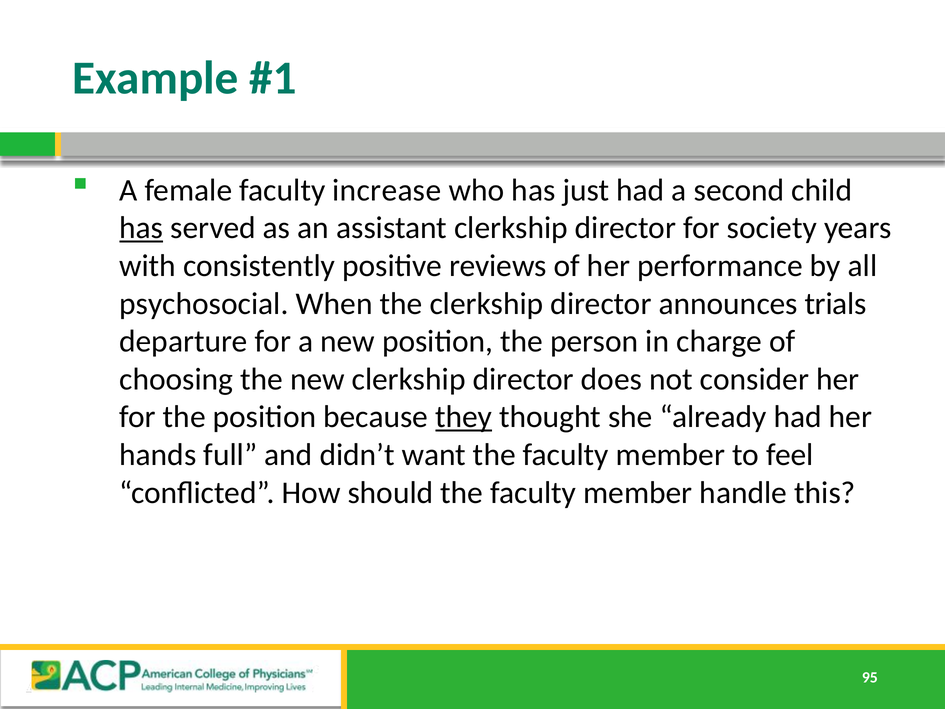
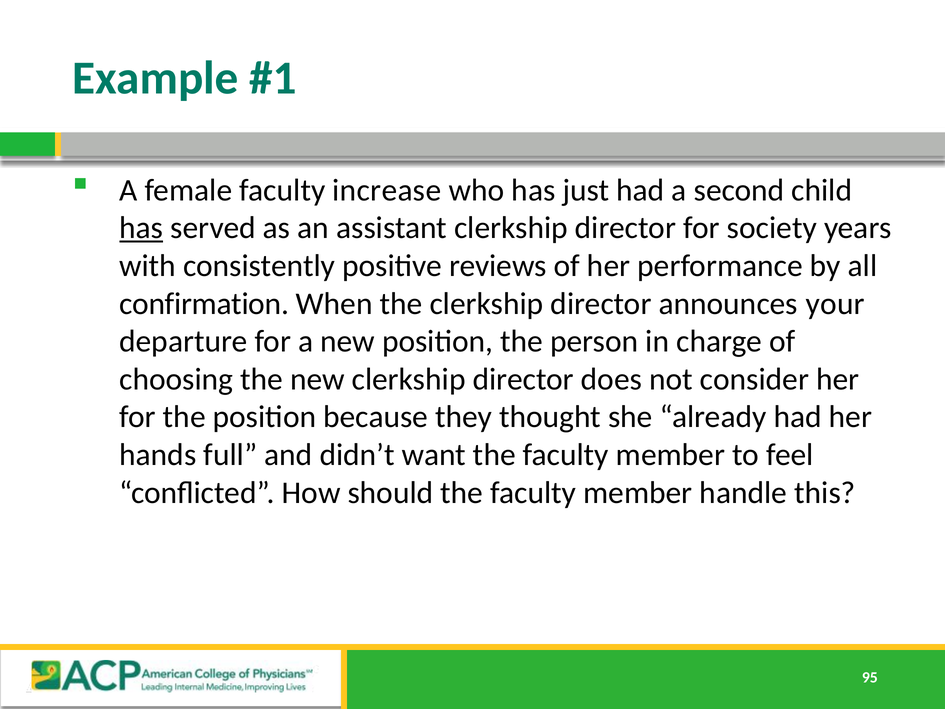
psychosocial: psychosocial -> confirmation
trials: trials -> your
they underline: present -> none
